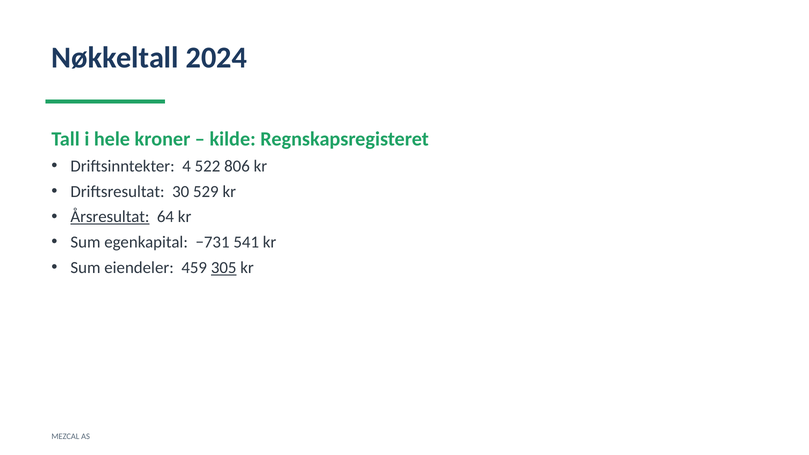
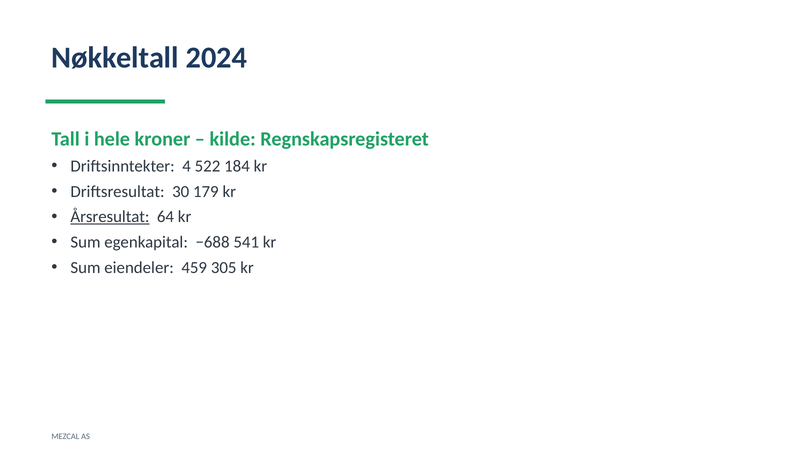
806: 806 -> 184
529: 529 -> 179
−731: −731 -> −688
305 underline: present -> none
